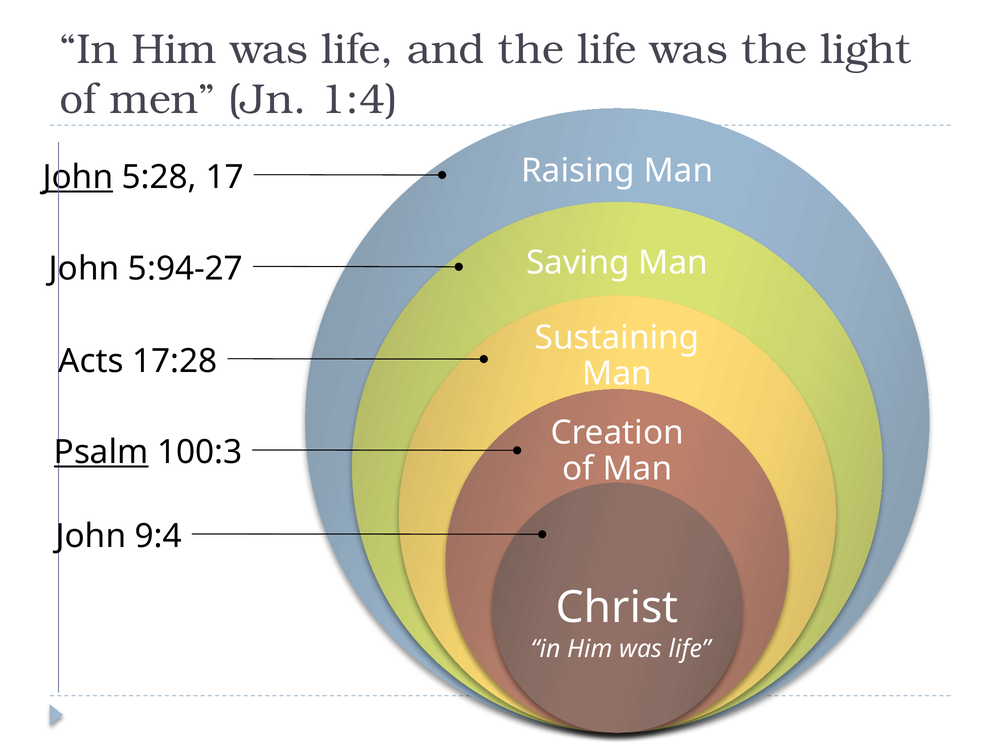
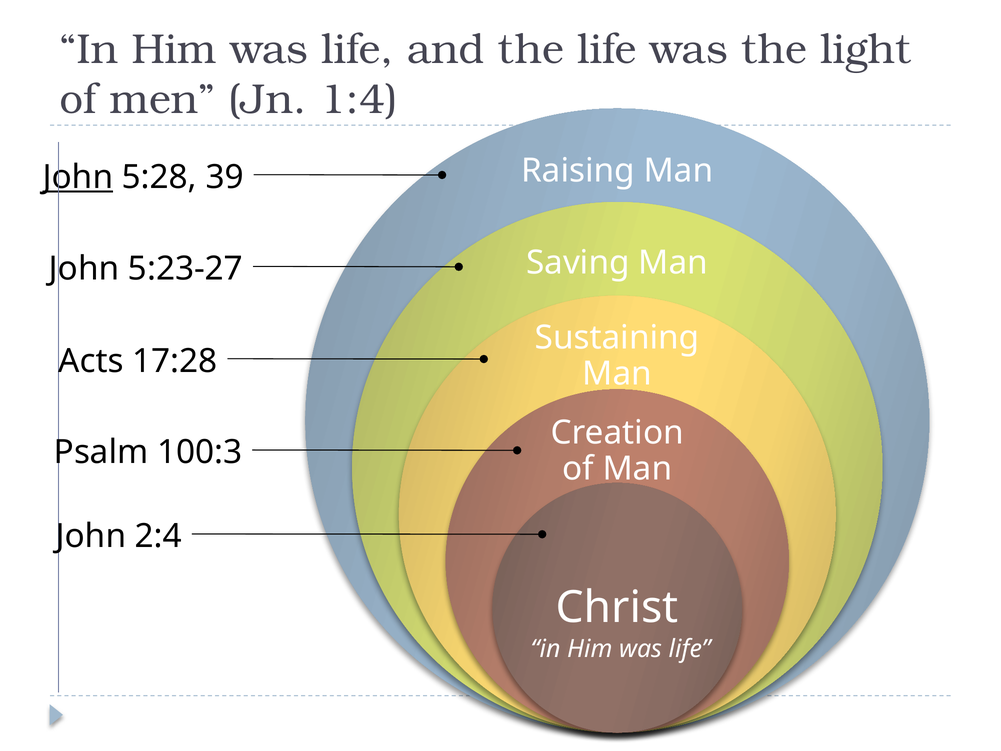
17: 17 -> 39
5:94-27: 5:94-27 -> 5:23-27
Psalm underline: present -> none
9:4: 9:4 -> 2:4
